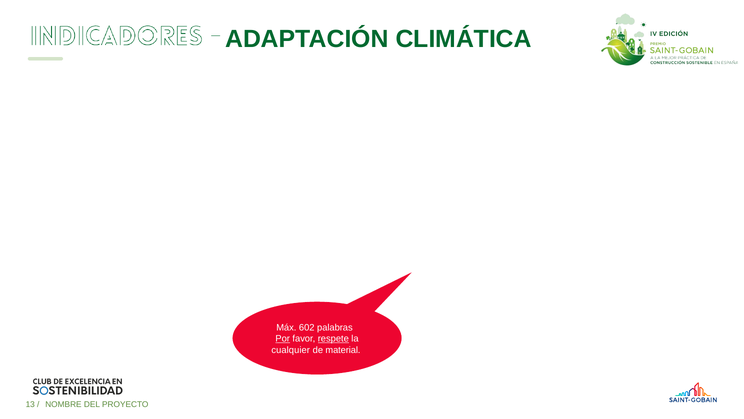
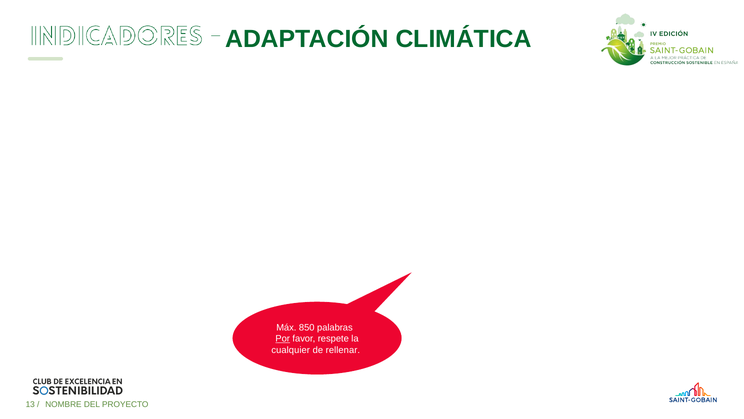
602: 602 -> 850
respete underline: present -> none
material: material -> rellenar
